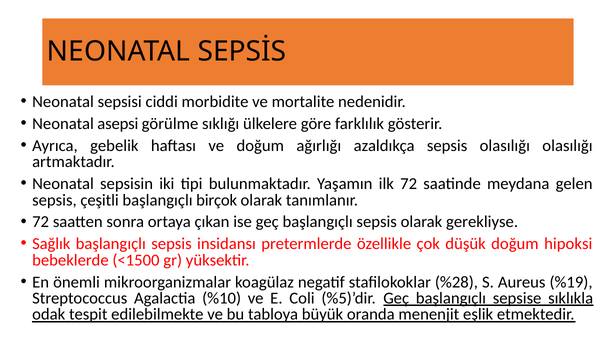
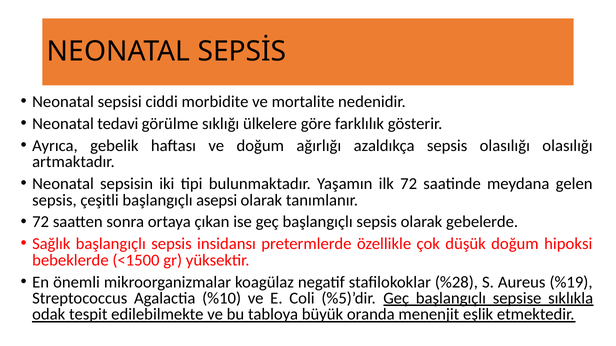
asepsi: asepsi -> tedavi
birçok: birçok -> asepsi
gerekliyse: gerekliyse -> gebelerde
